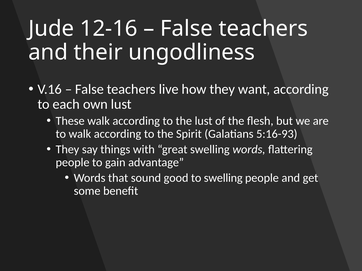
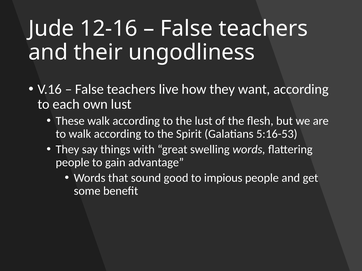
5:16-93: 5:16-93 -> 5:16-53
to swelling: swelling -> impious
